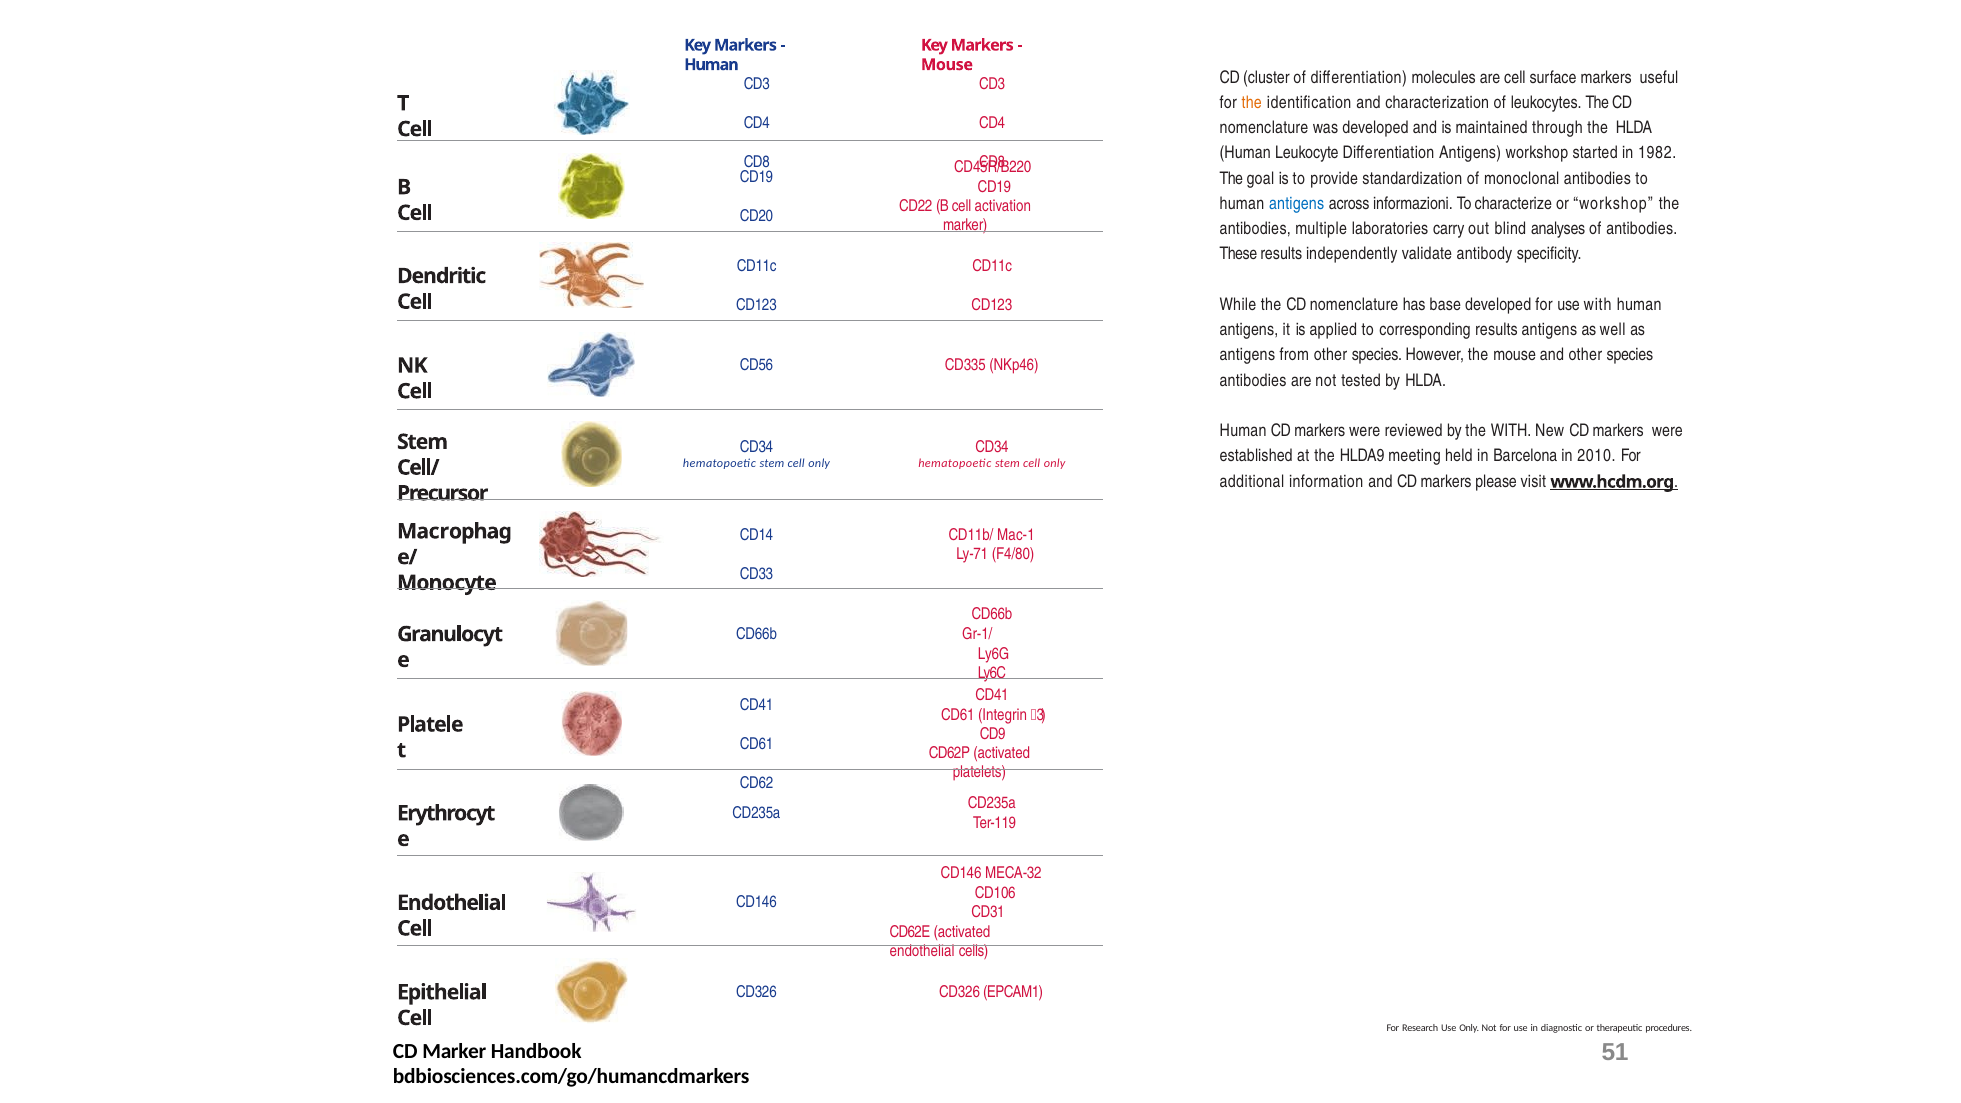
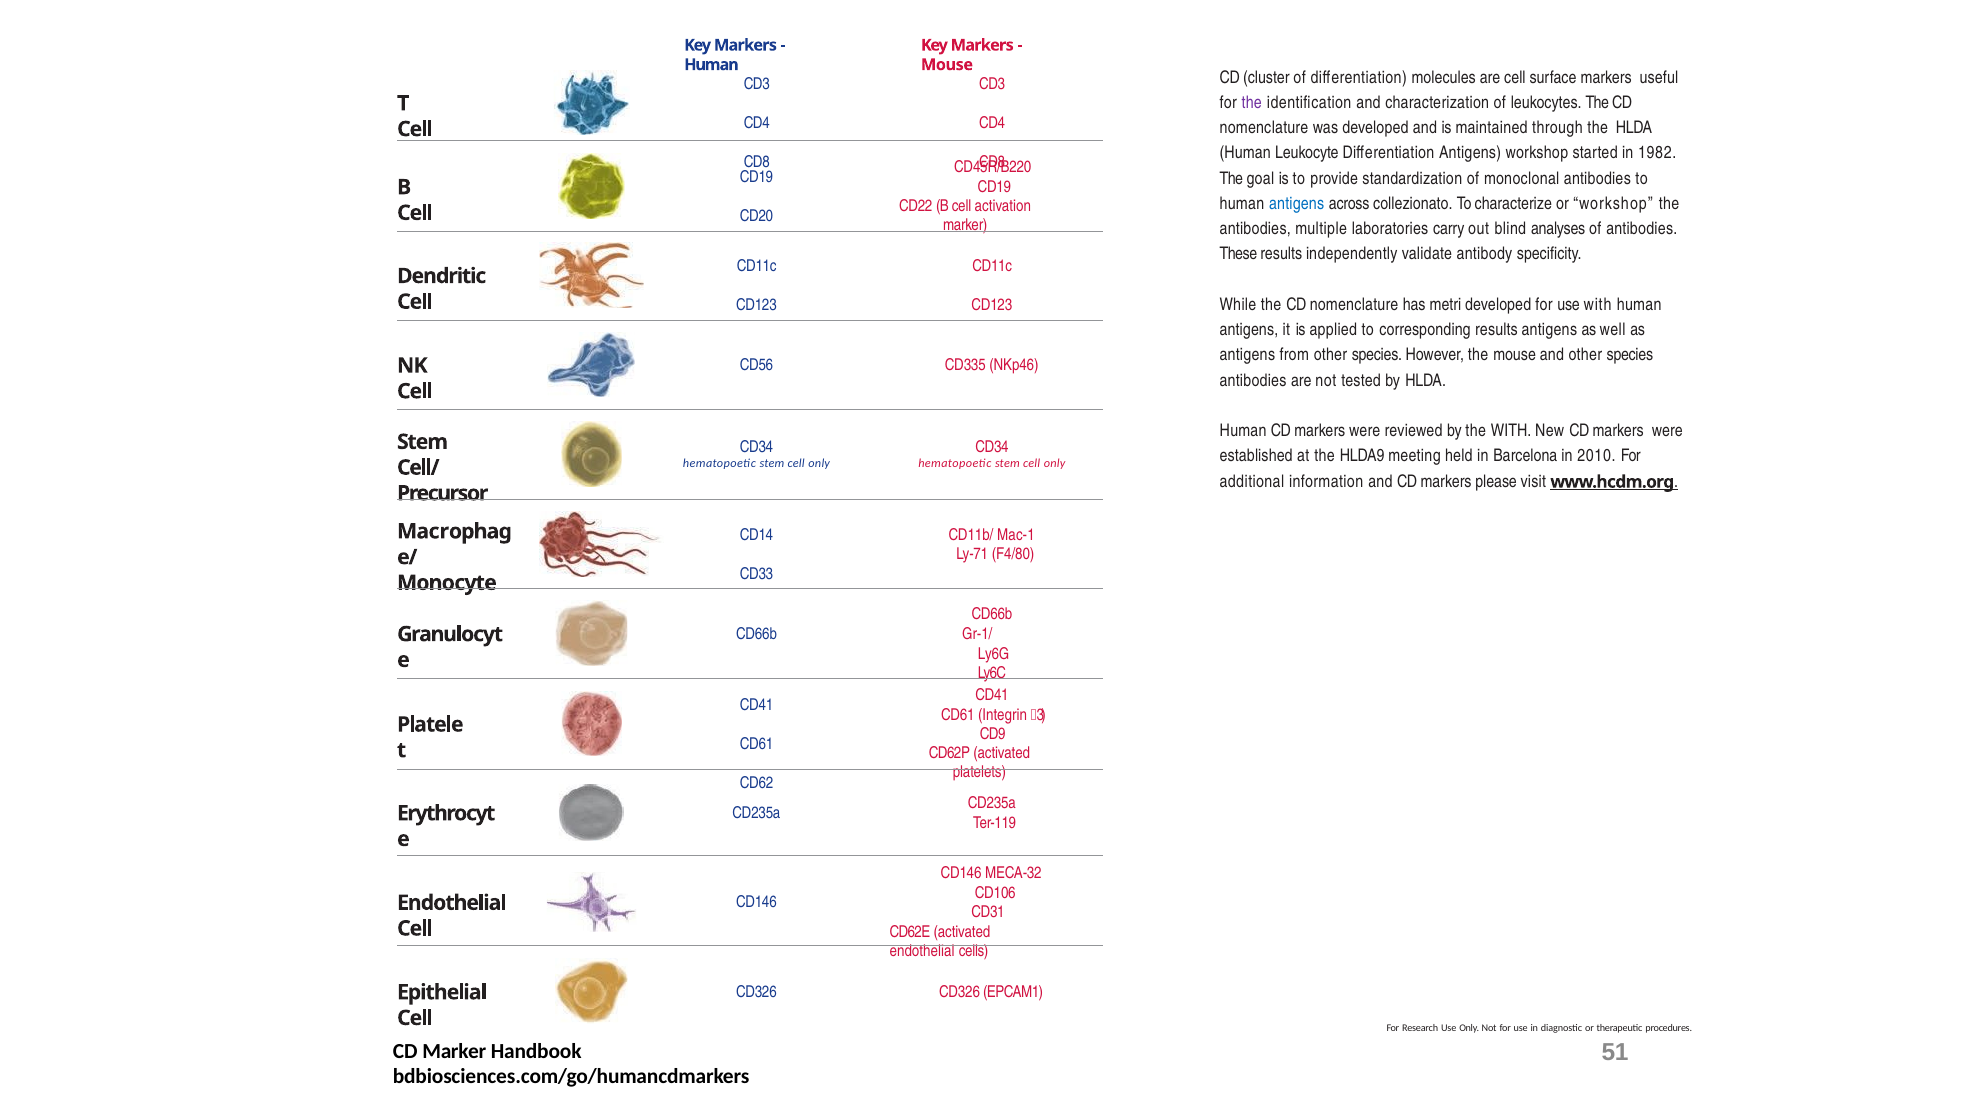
the at (1252, 103) colour: orange -> purple
informazioni: informazioni -> collezionato
base: base -> metri
